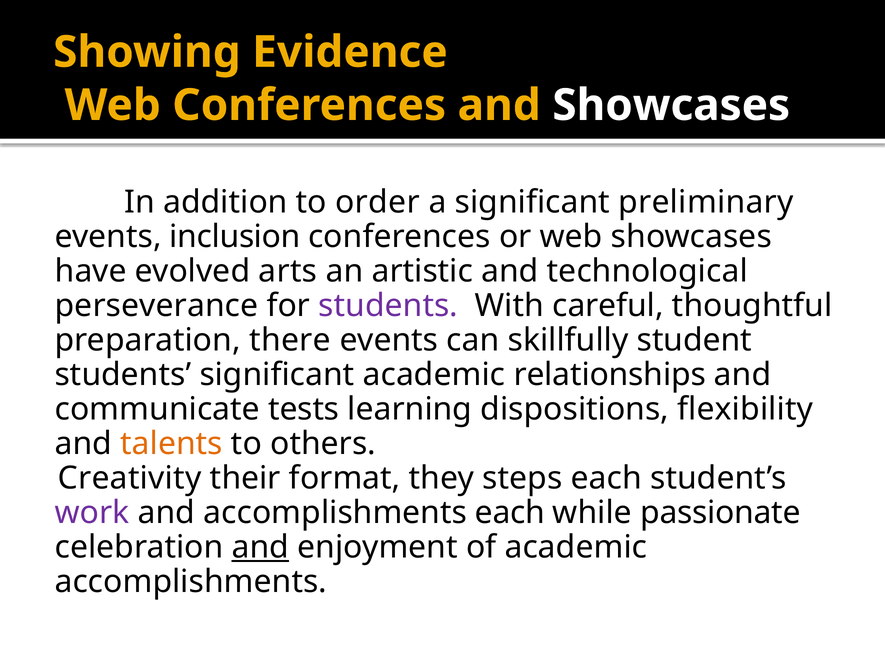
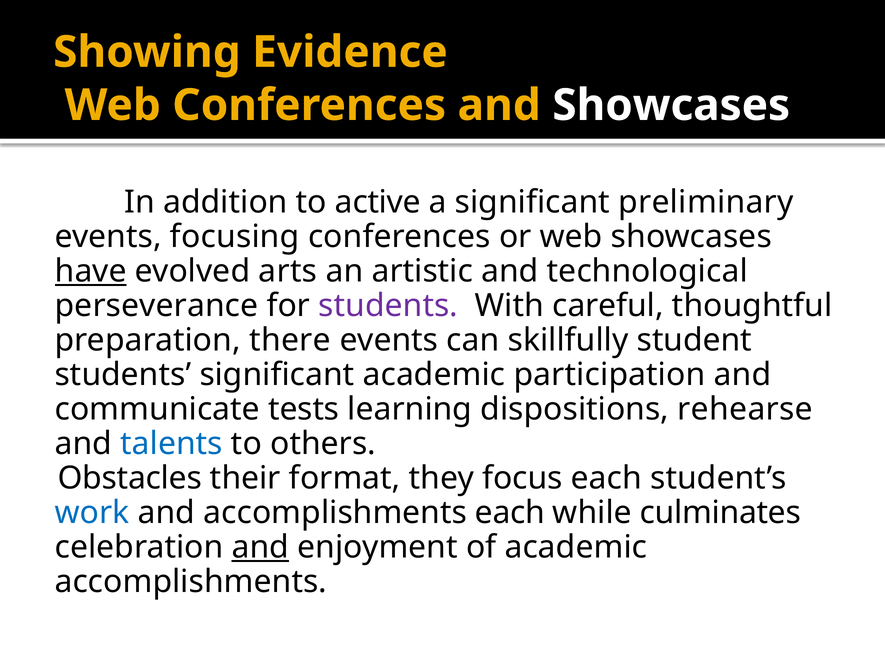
order: order -> active
inclusion: inclusion -> focusing
have underline: none -> present
relationships: relationships -> participation
flexibility: flexibility -> rehearse
talents colour: orange -> blue
Creativity: Creativity -> Obstacles
steps: steps -> focus
work colour: purple -> blue
passionate: passionate -> culminates
